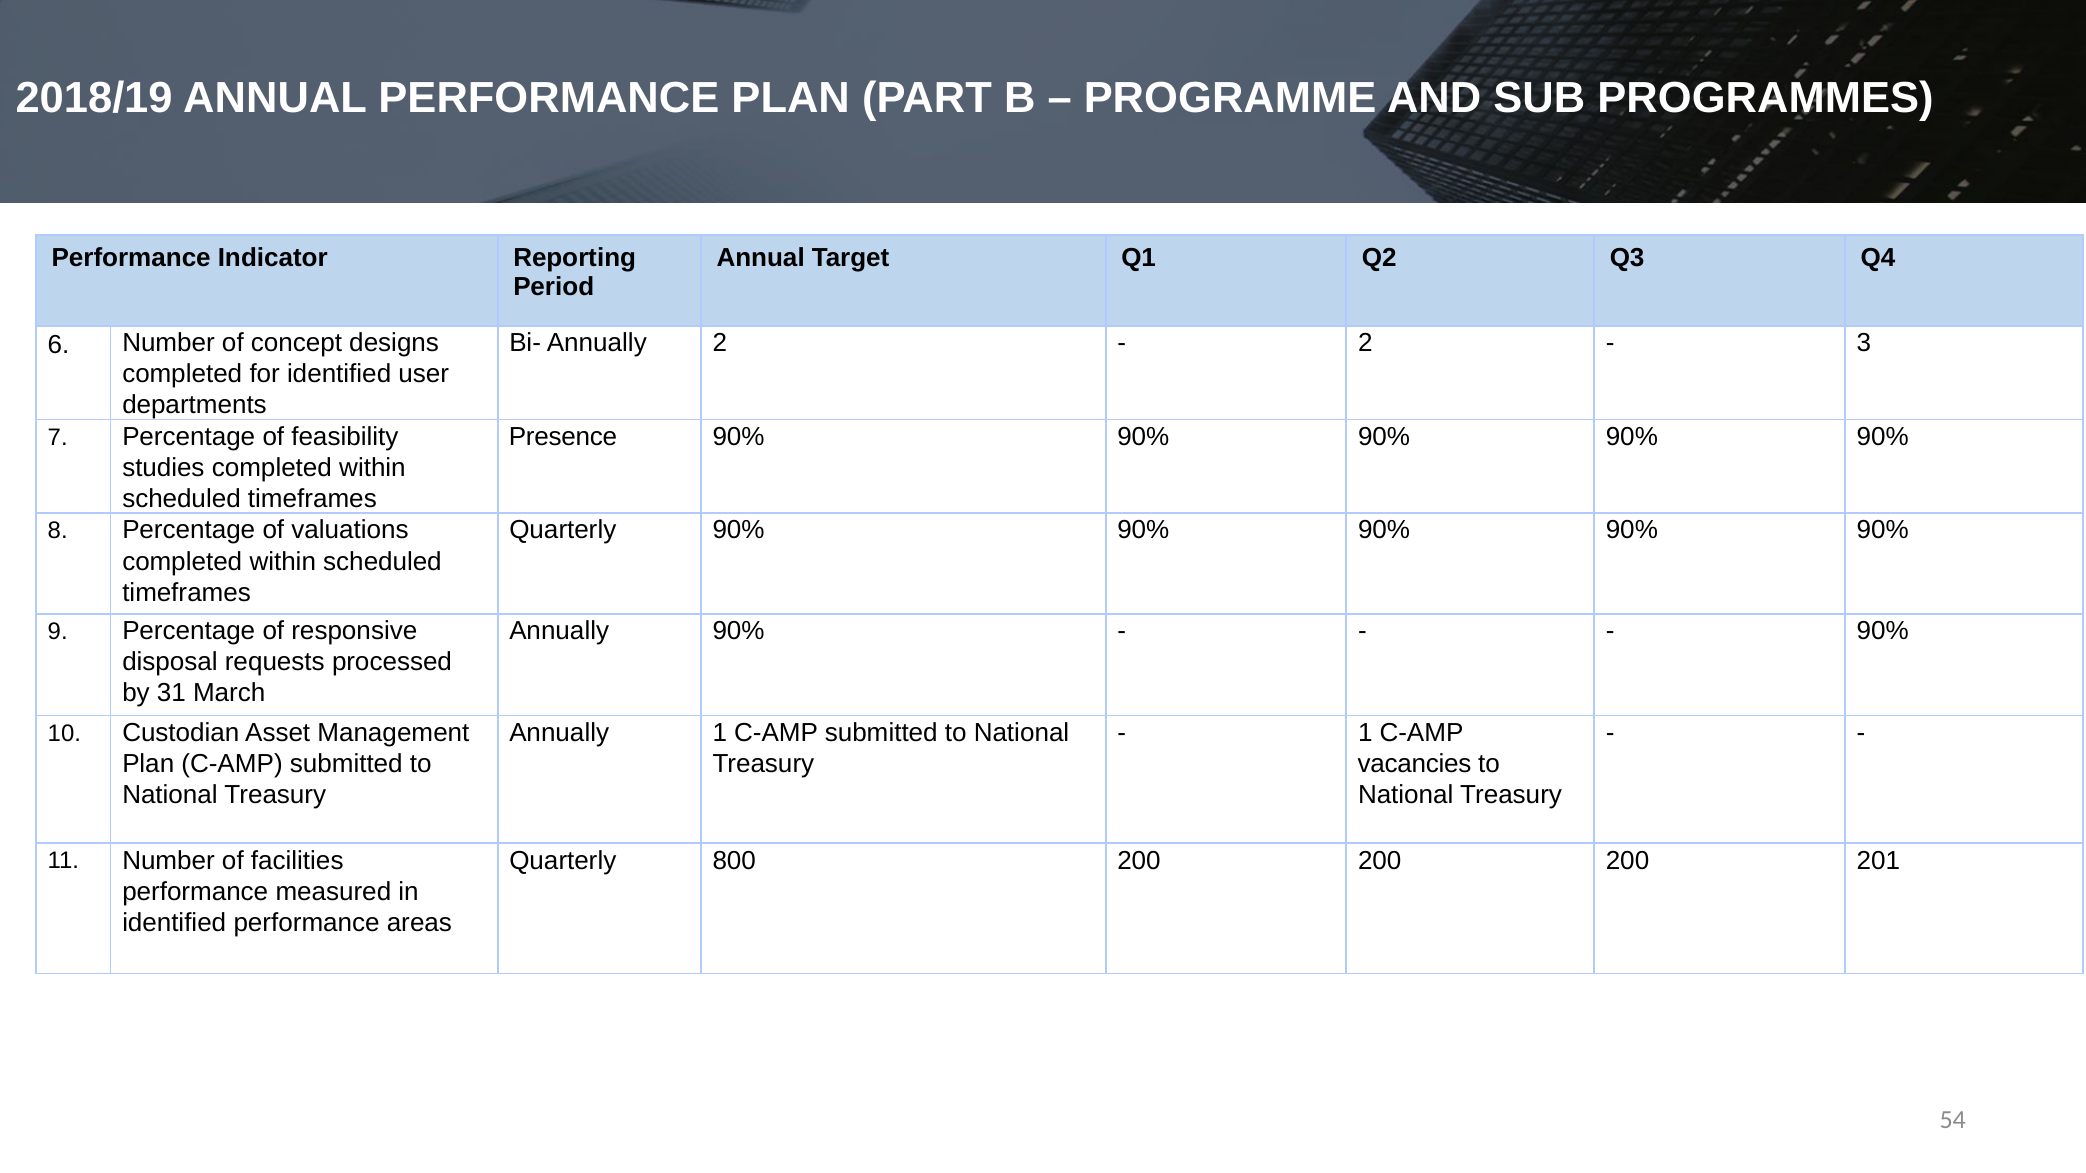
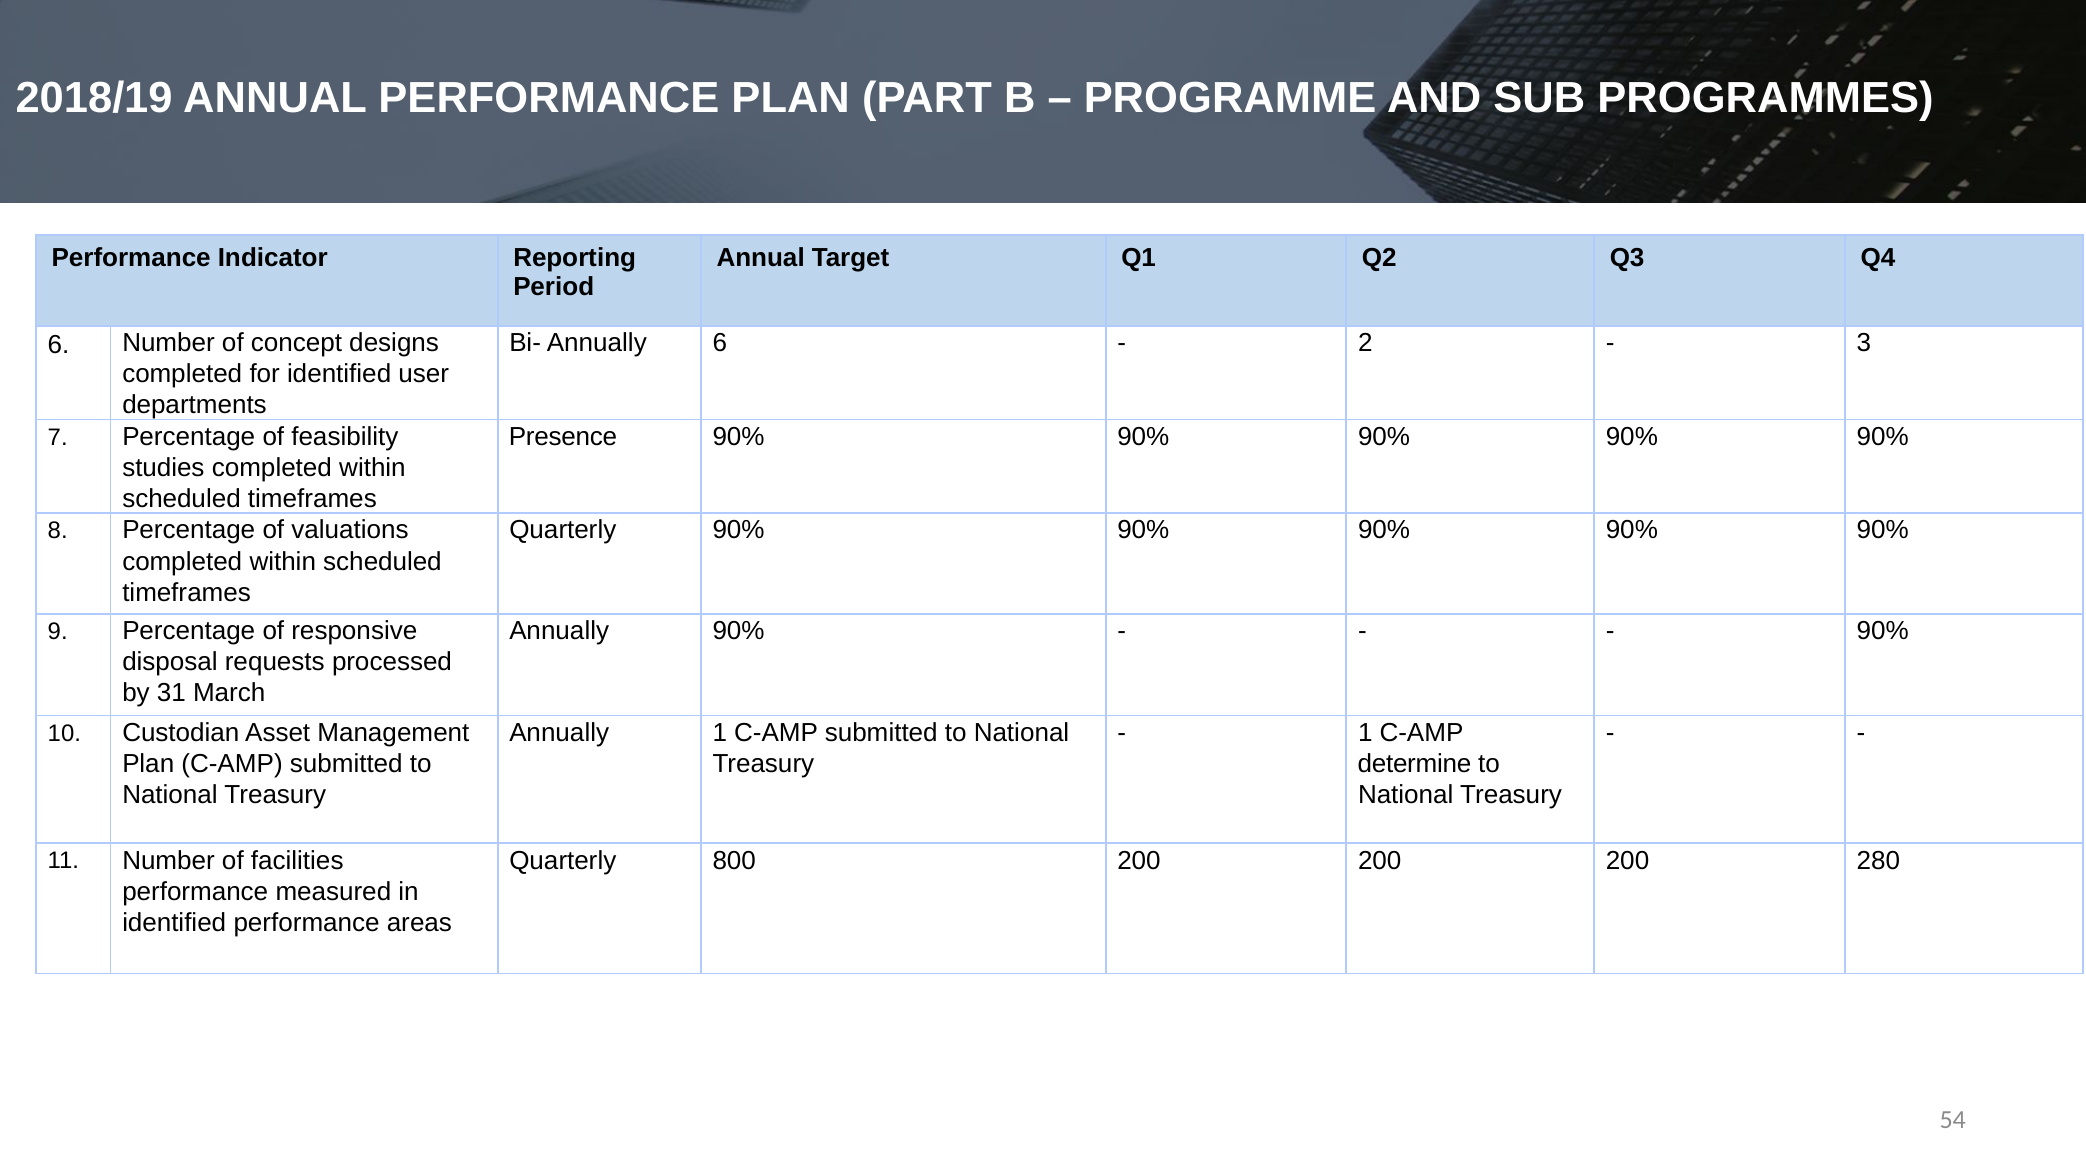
Annually 2: 2 -> 6
vacancies: vacancies -> determine
201: 201 -> 280
